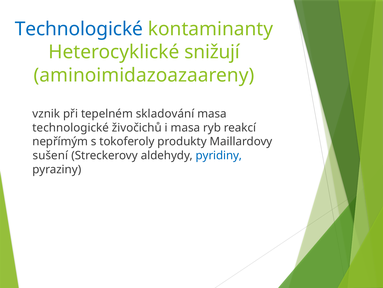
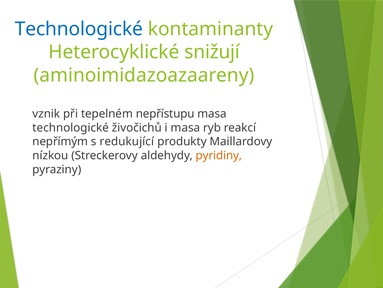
skladování: skladování -> nepřístupu
tokoferoly: tokoferoly -> redukující
sušení: sušení -> nízkou
pyridiny colour: blue -> orange
